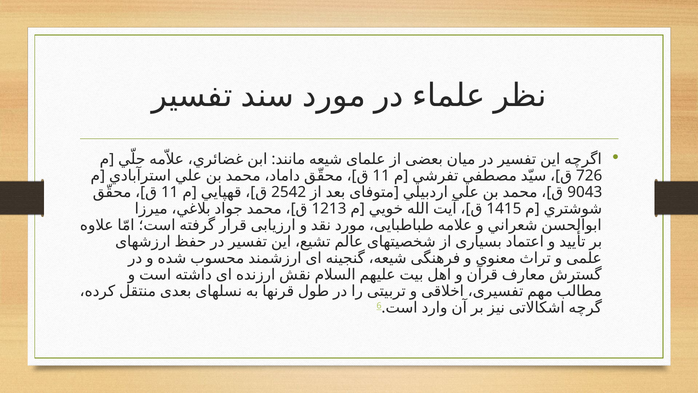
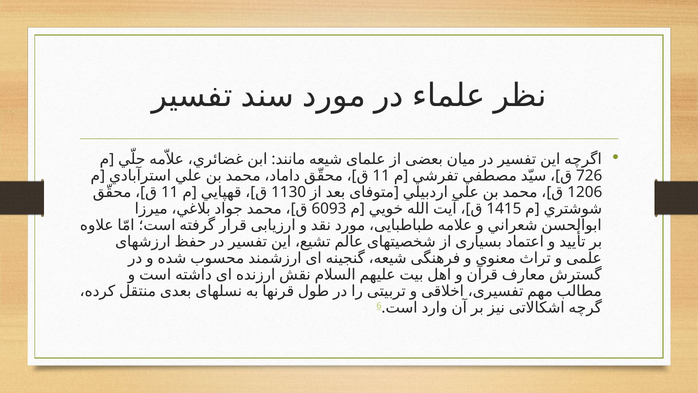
2542: 2542 -> 1130
9043: 9043 -> 1206
1213: 1213 -> 6093
